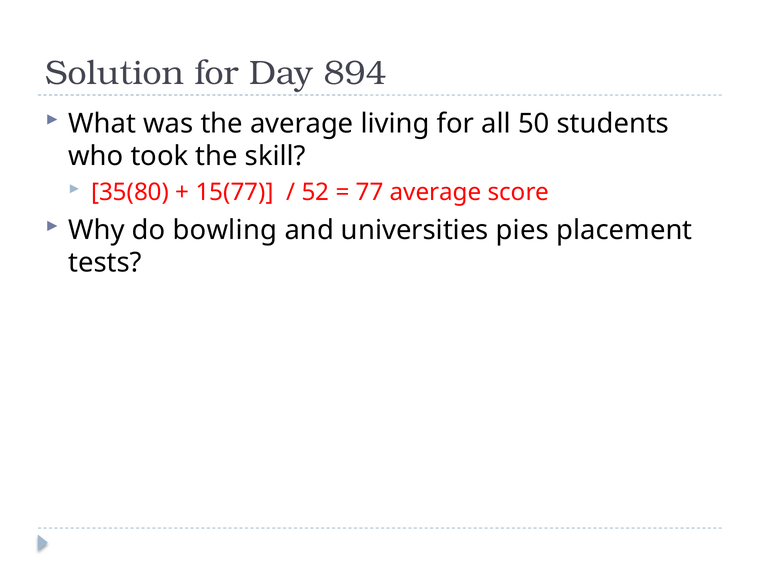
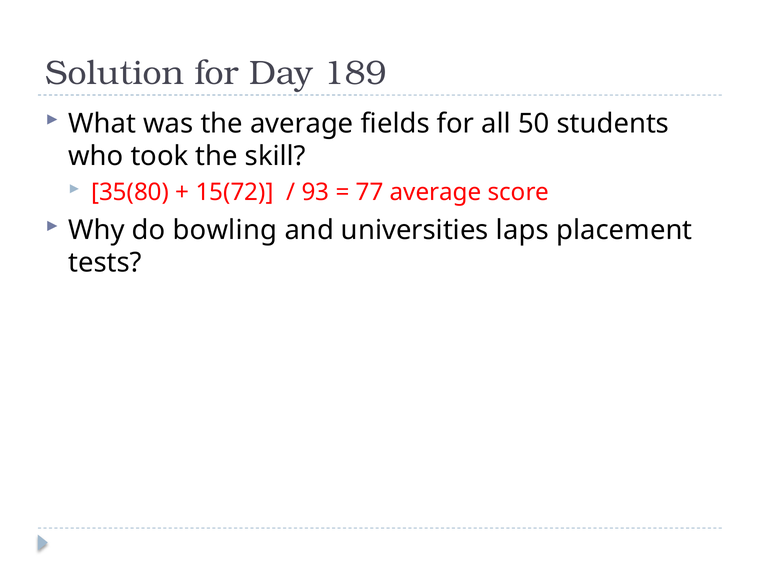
894: 894 -> 189
living: living -> fields
15(77: 15(77 -> 15(72
52: 52 -> 93
pies: pies -> laps
